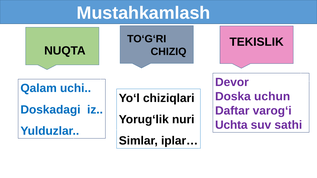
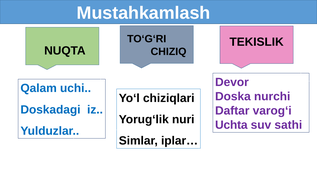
uchun: uchun -> nurchi
